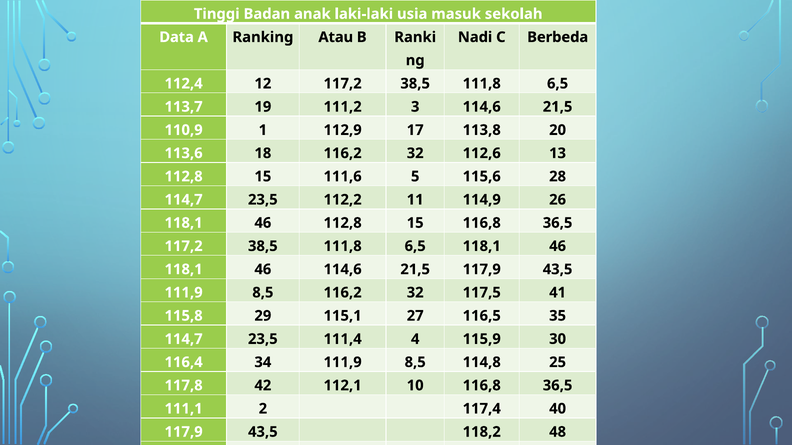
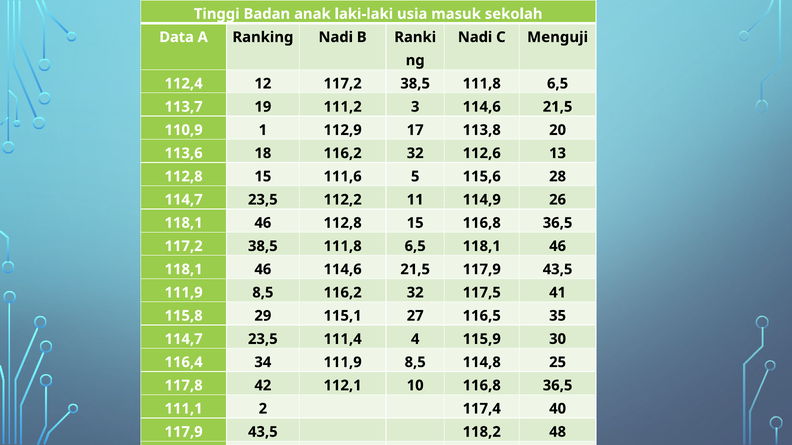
Ranking Atau: Atau -> Nadi
Berbeda: Berbeda -> Menguji
